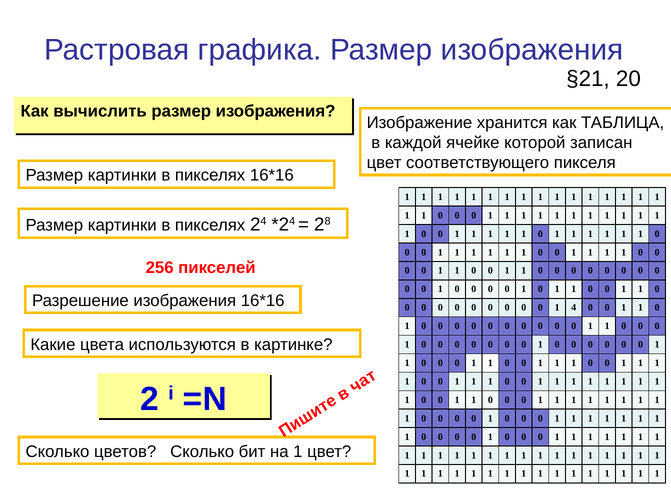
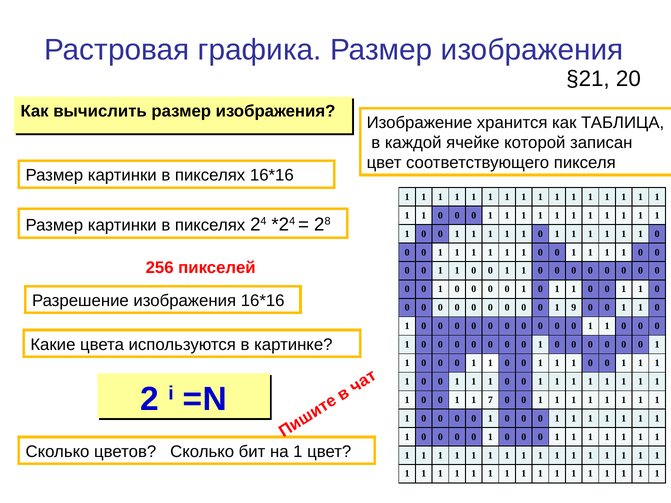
4: 4 -> 9
0 at (490, 400): 0 -> 7
